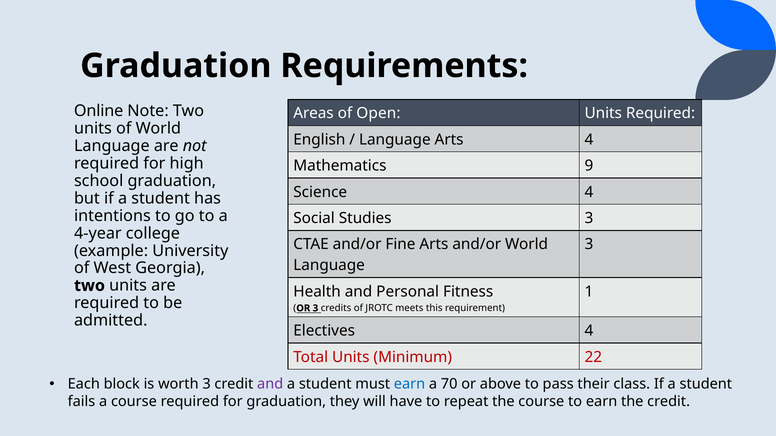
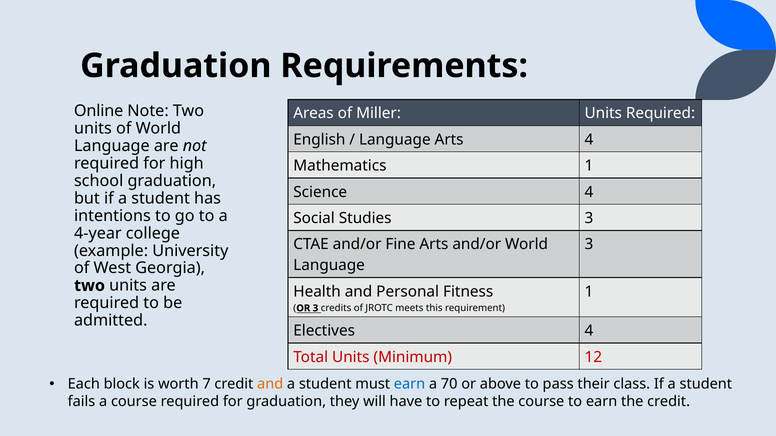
Open: Open -> Miller
Mathematics 9: 9 -> 1
22: 22 -> 12
worth 3: 3 -> 7
and at (270, 385) colour: purple -> orange
